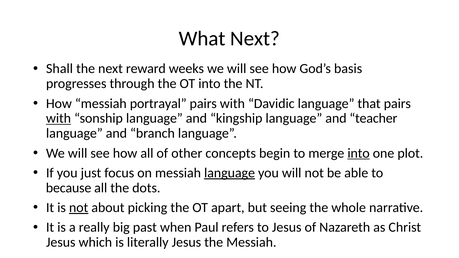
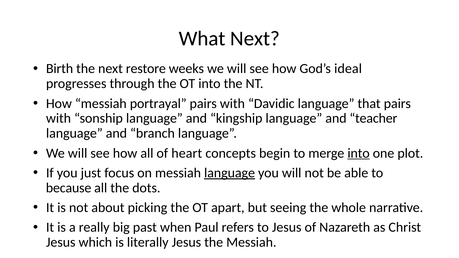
Shall: Shall -> Birth
reward: reward -> restore
basis: basis -> ideal
with at (59, 118) underline: present -> none
other: other -> heart
not at (79, 208) underline: present -> none
